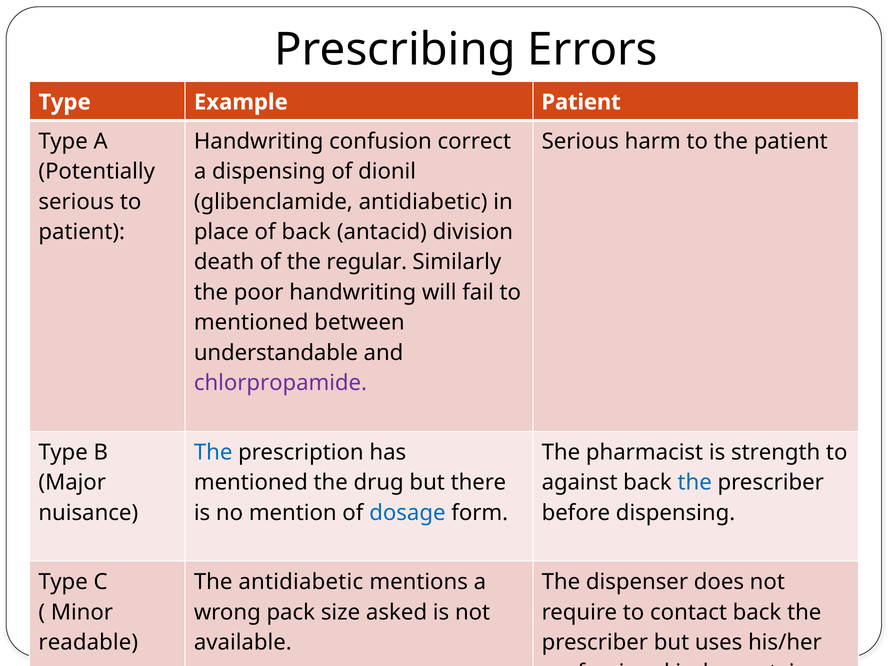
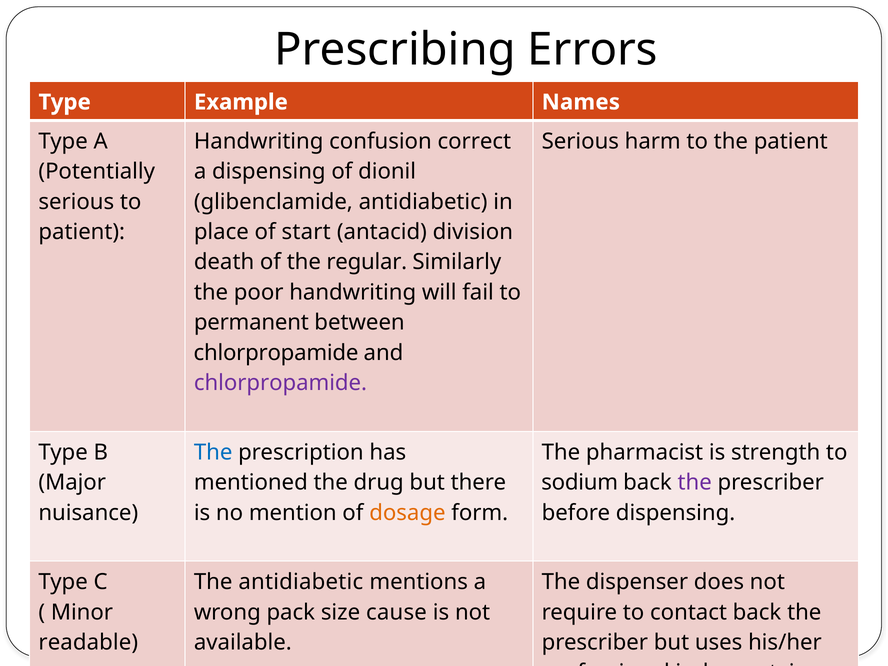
Example Patient: Patient -> Names
of back: back -> start
mentioned at (251, 323): mentioned -> permanent
understandable at (276, 353): understandable -> chlorpropamide
against: against -> sodium
the at (695, 482) colour: blue -> purple
dosage colour: blue -> orange
asked: asked -> cause
